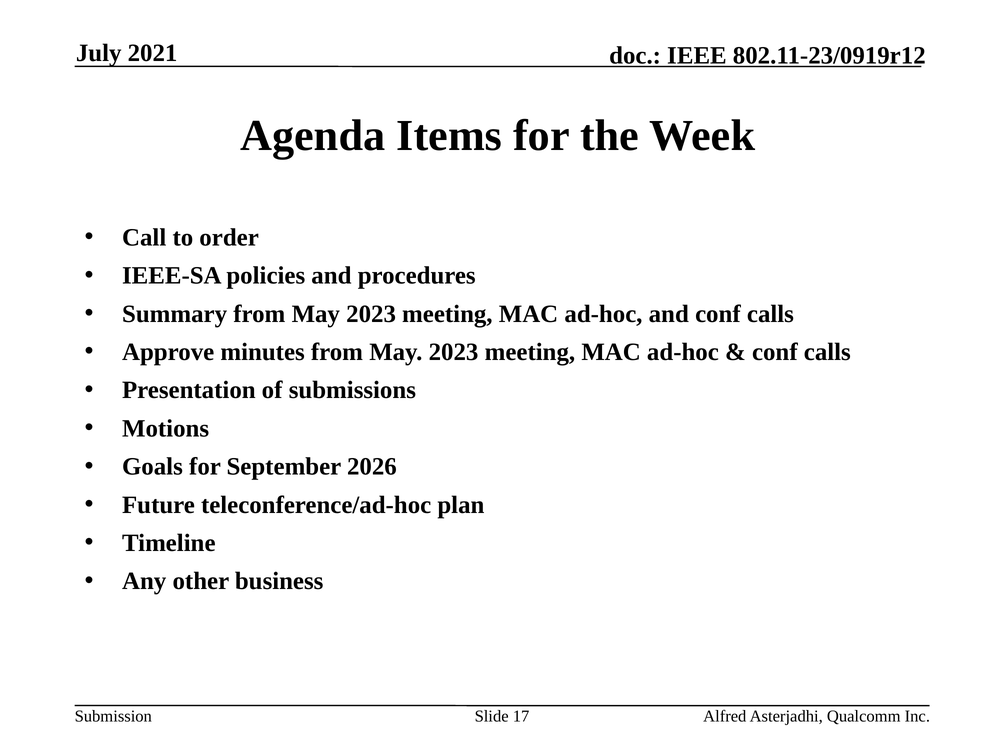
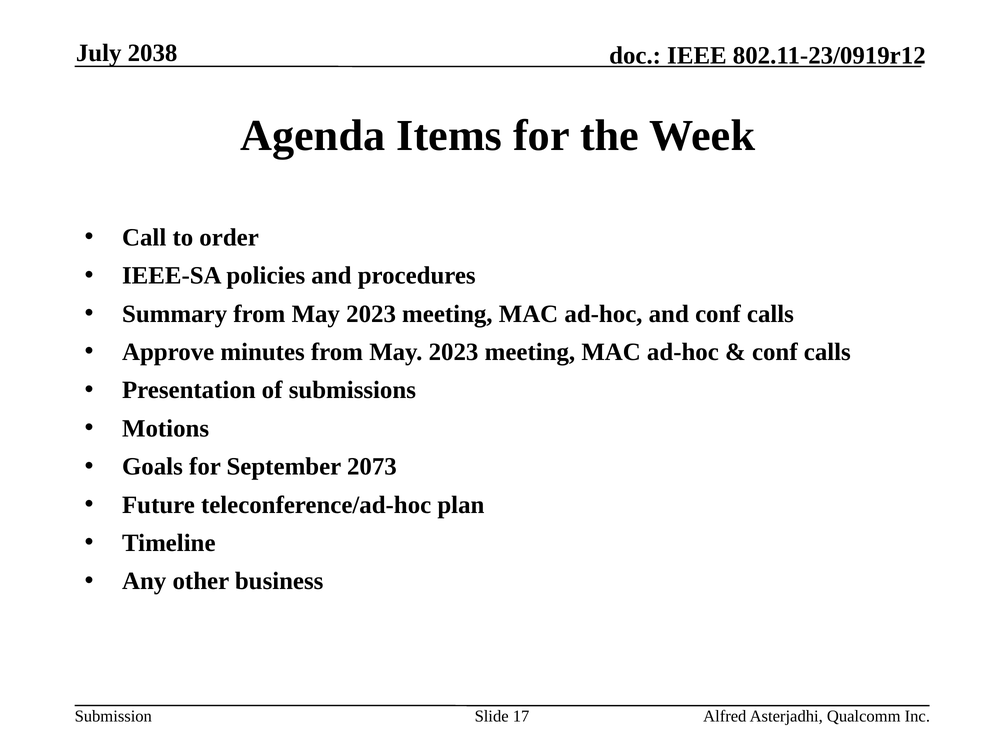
2021: 2021 -> 2038
2026: 2026 -> 2073
